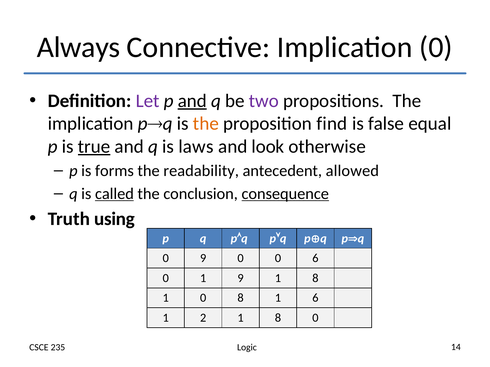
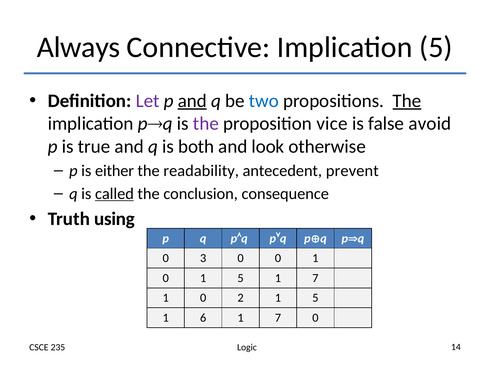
Implication 0: 0 -> 5
two colour: purple -> blue
The at (407, 101) underline: none -> present
the at (206, 124) colour: orange -> purple
find: find -> vice
equal: equal -> avoid
true underline: present -> none
laws: laws -> both
forms: forms -> either
allowed: allowed -> prevent
consequence underline: present -> none
0 9: 9 -> 3
0 0 6: 6 -> 1
0 1 9: 9 -> 5
8 at (315, 278): 8 -> 7
0 8: 8 -> 2
6 at (315, 298): 6 -> 5
2: 2 -> 6
8 at (278, 318): 8 -> 7
